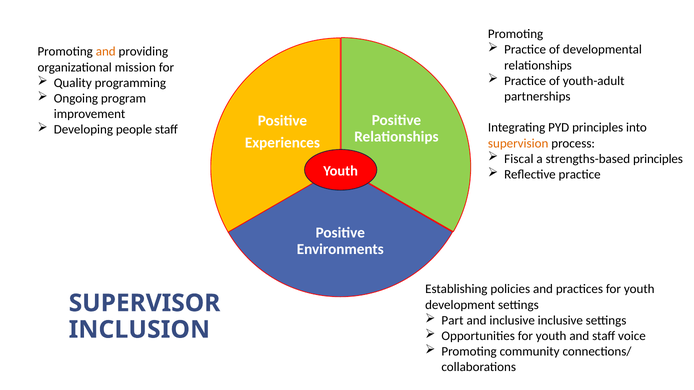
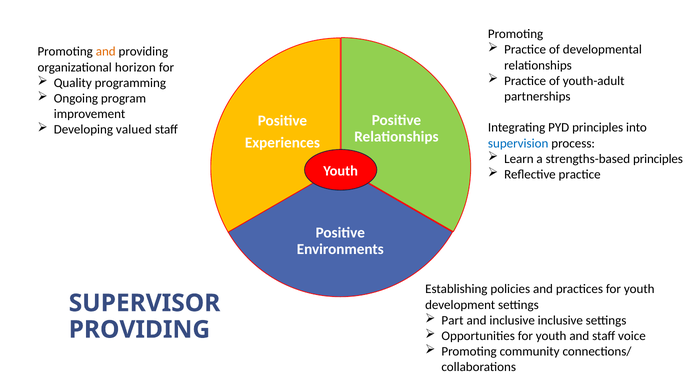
mission: mission -> horizon
people: people -> valued
supervision colour: orange -> blue
Fiscal: Fiscal -> Learn
INCLUSION at (139, 330): INCLUSION -> PROVIDING
